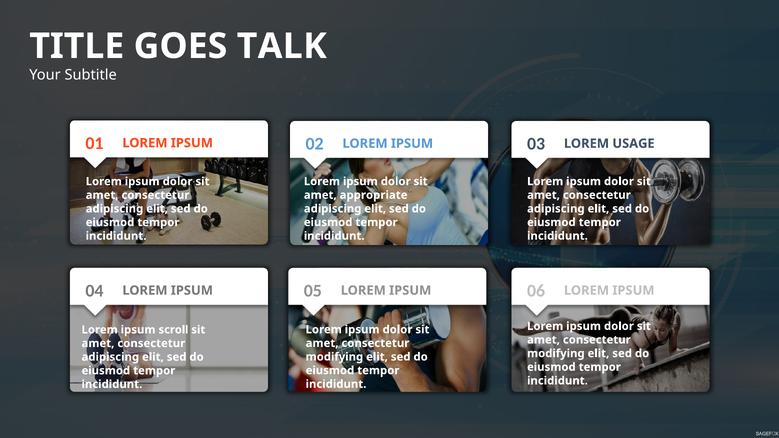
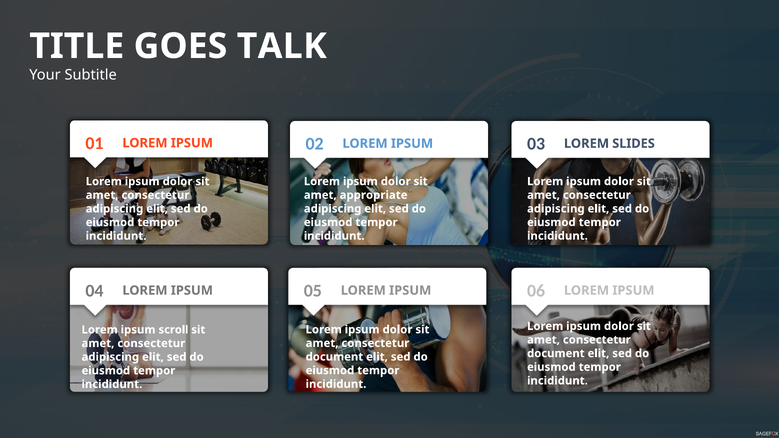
USAGE: USAGE -> SLIDES
modifying at (556, 354): modifying -> document
modifying at (334, 357): modifying -> document
